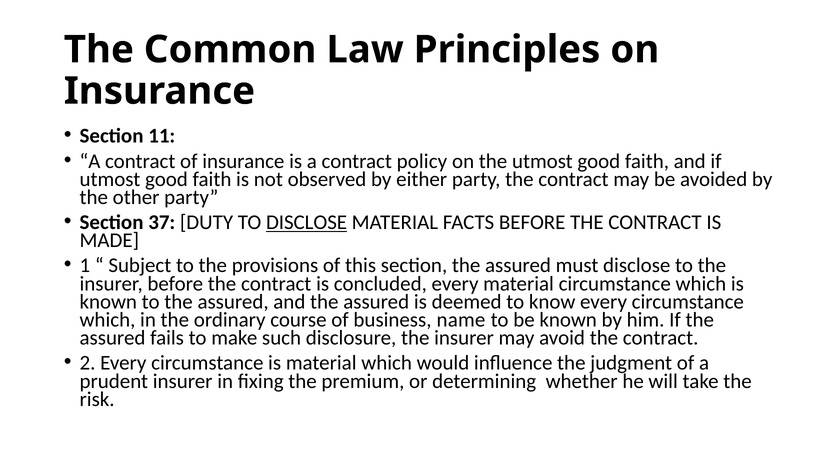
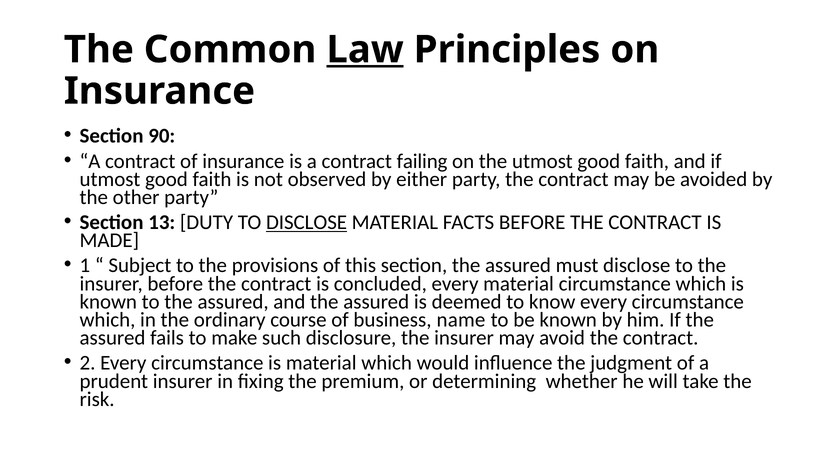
Law underline: none -> present
11: 11 -> 90
policy: policy -> failing
37: 37 -> 13
